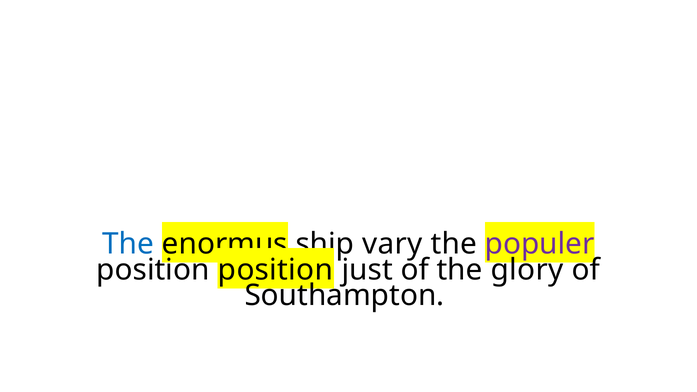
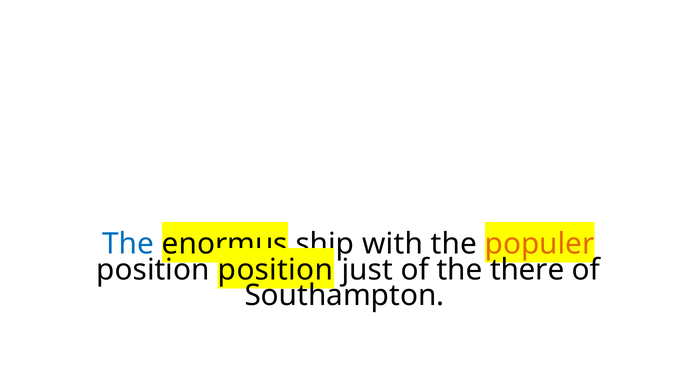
vary: vary -> with
populer colour: purple -> orange
glory: glory -> there
